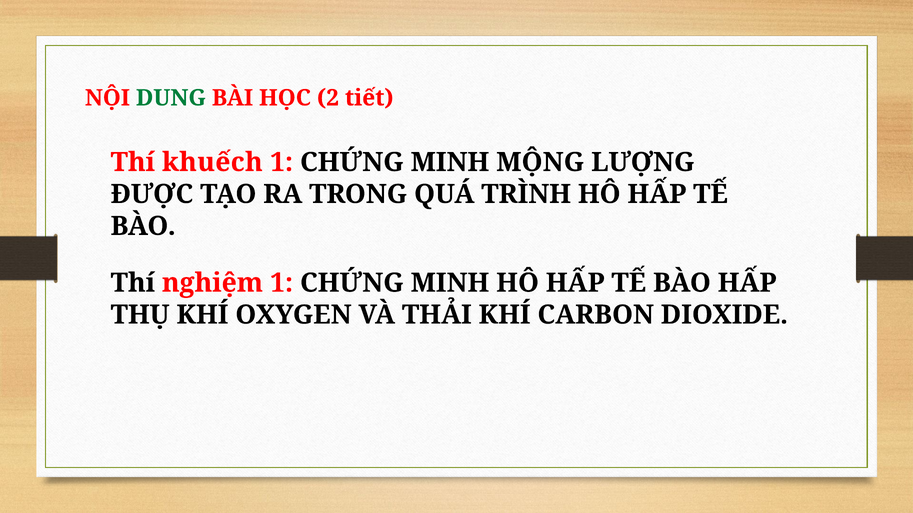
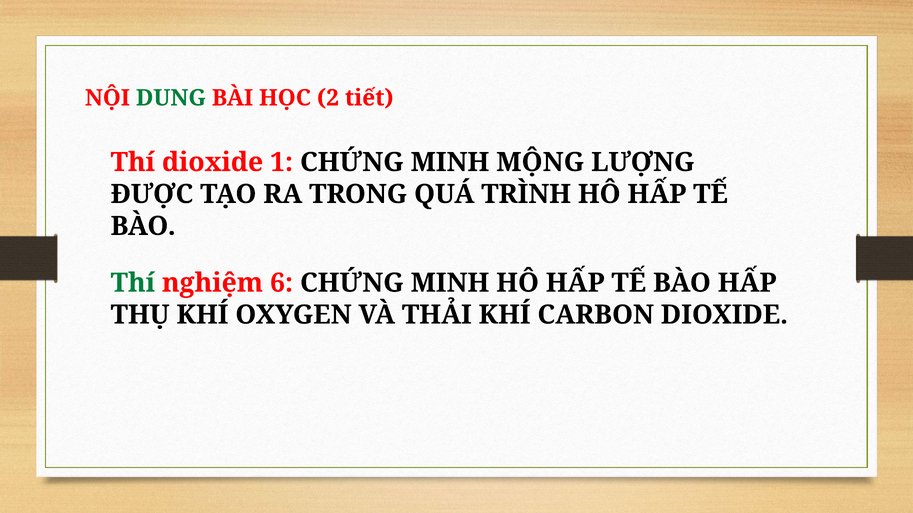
Thí khuếch: khuếch -> dioxide
Thí at (133, 283) colour: black -> green
nghiệm 1: 1 -> 6
